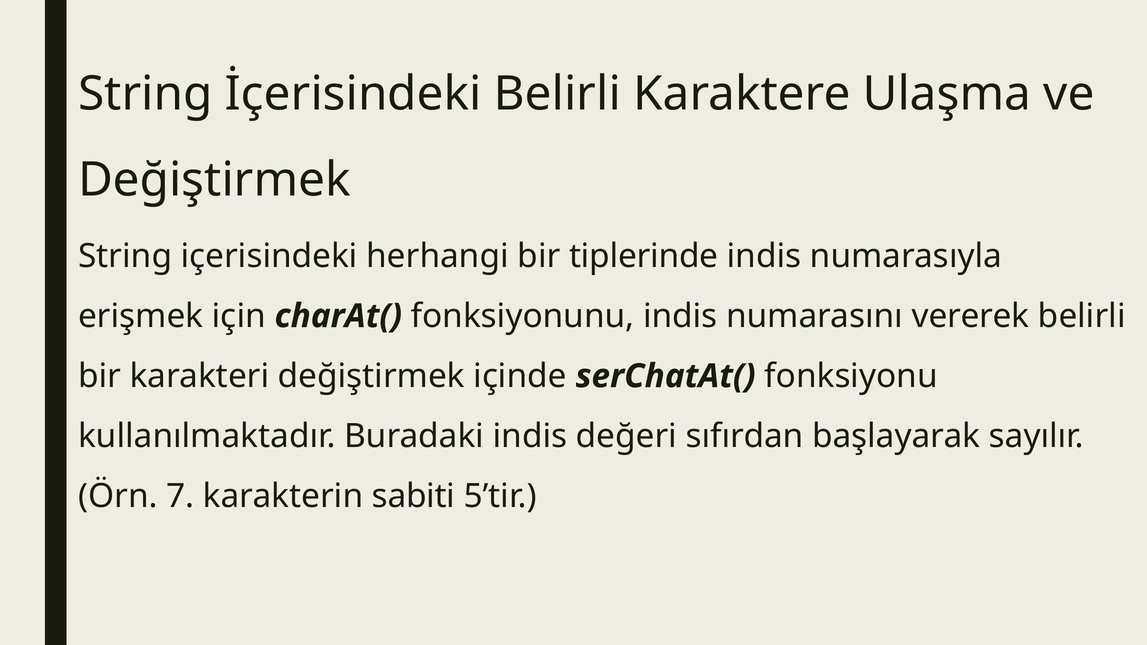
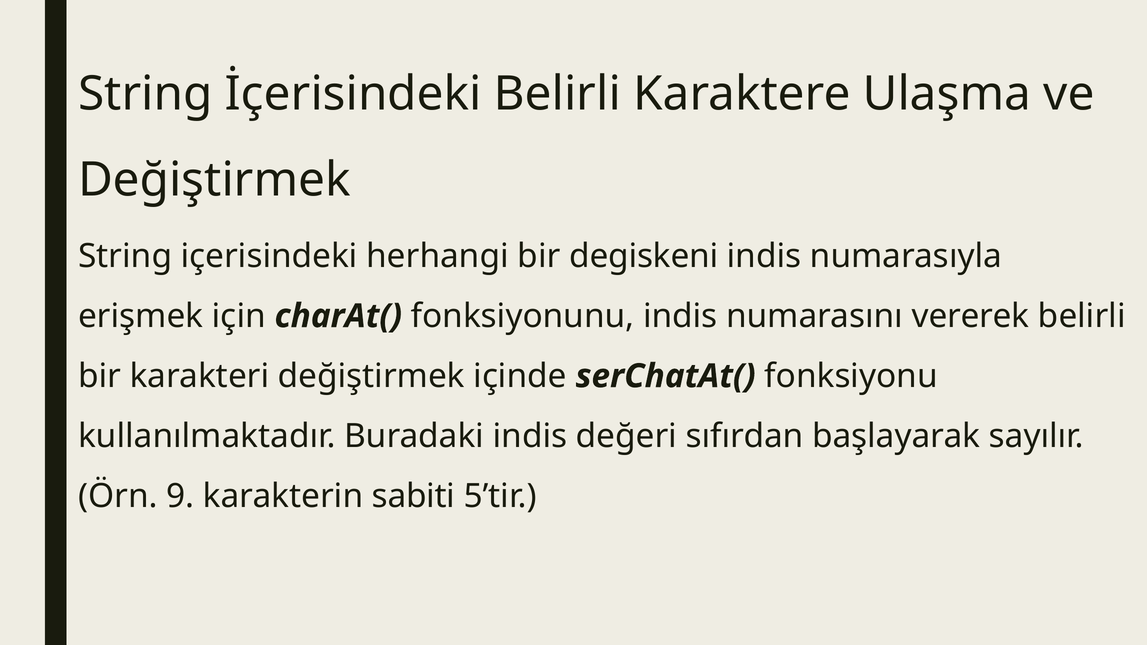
tiplerinde: tiplerinde -> degiskeni
7: 7 -> 9
